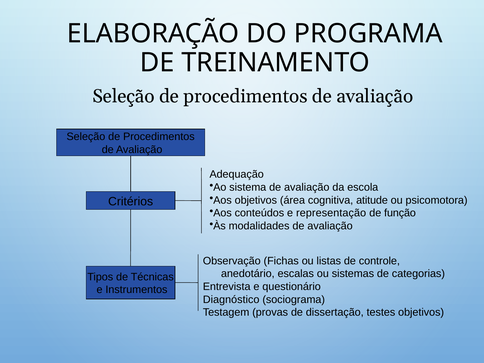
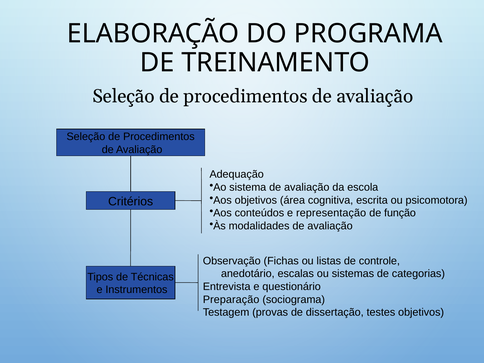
atitude: atitude -> escrita
Diagnóstico: Diagnóstico -> Preparação
